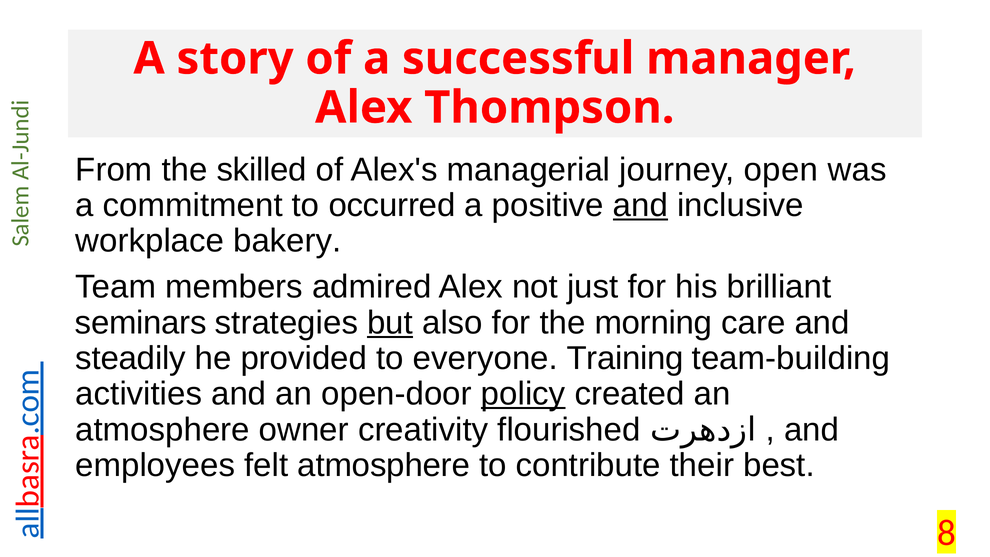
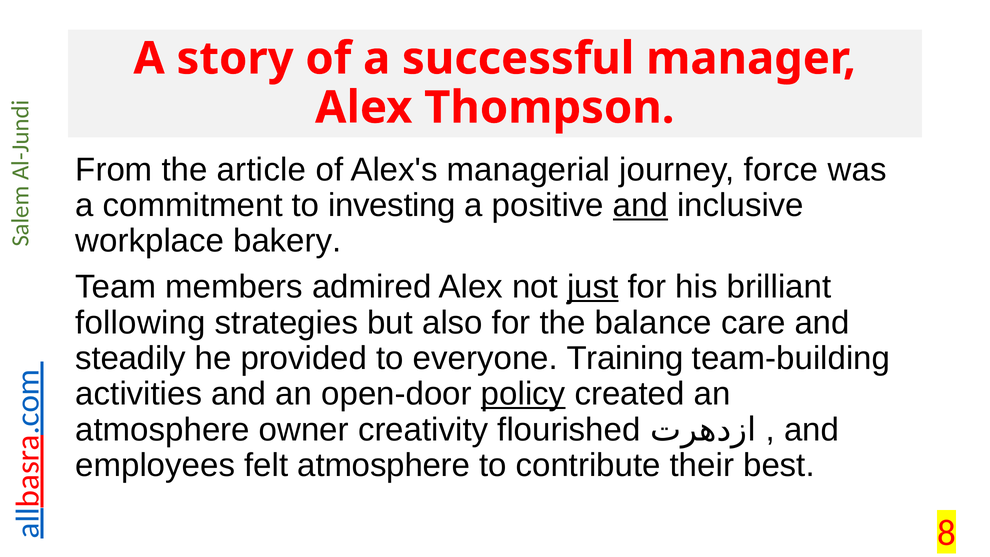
skilled: skilled -> article
open: open -> force
occurred: occurred -> investing
just underline: none -> present
seminars: seminars -> following
but underline: present -> none
morning: morning -> balance
